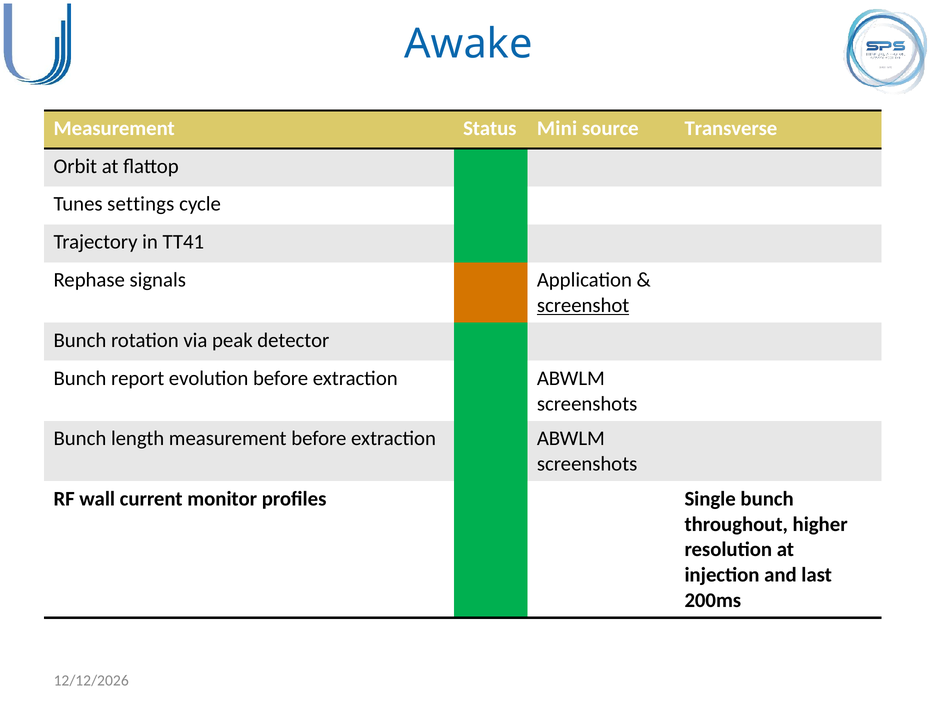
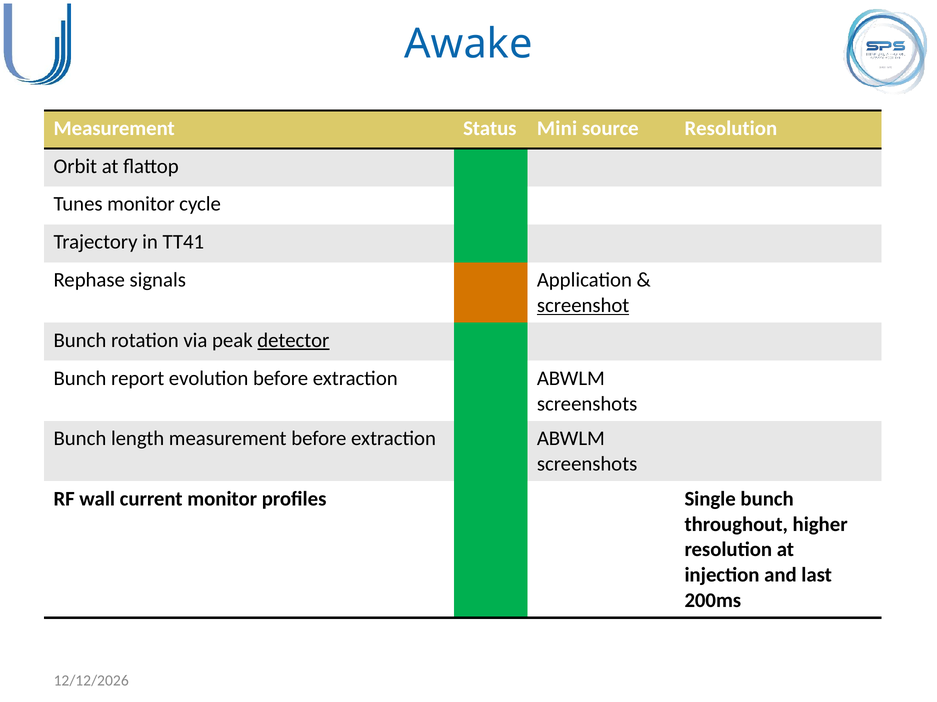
source Transverse: Transverse -> Resolution
Tunes settings: settings -> monitor
detector underline: none -> present
